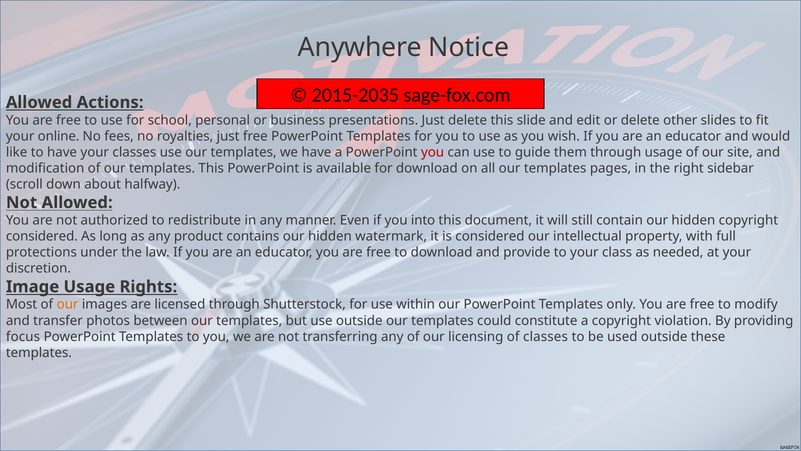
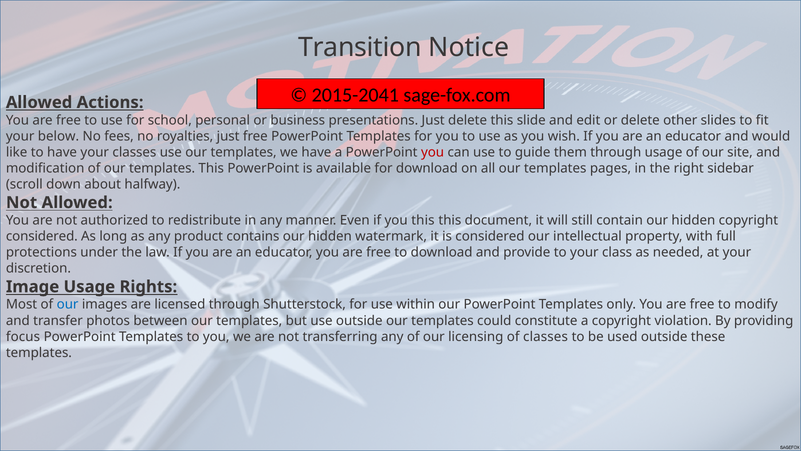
Anywhere: Anywhere -> Transition
2015-2035: 2015-2035 -> 2015-2041
online: online -> below
you into: into -> this
our at (68, 304) colour: orange -> blue
